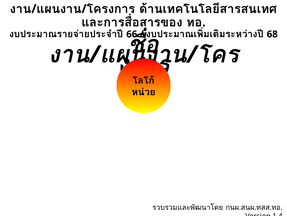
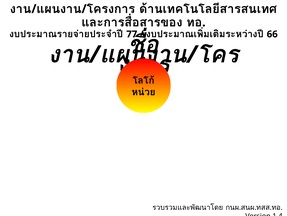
66: 66 -> 77
68: 68 -> 66
